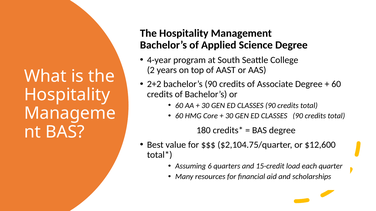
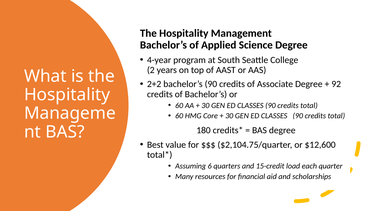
60 at (336, 84): 60 -> 92
